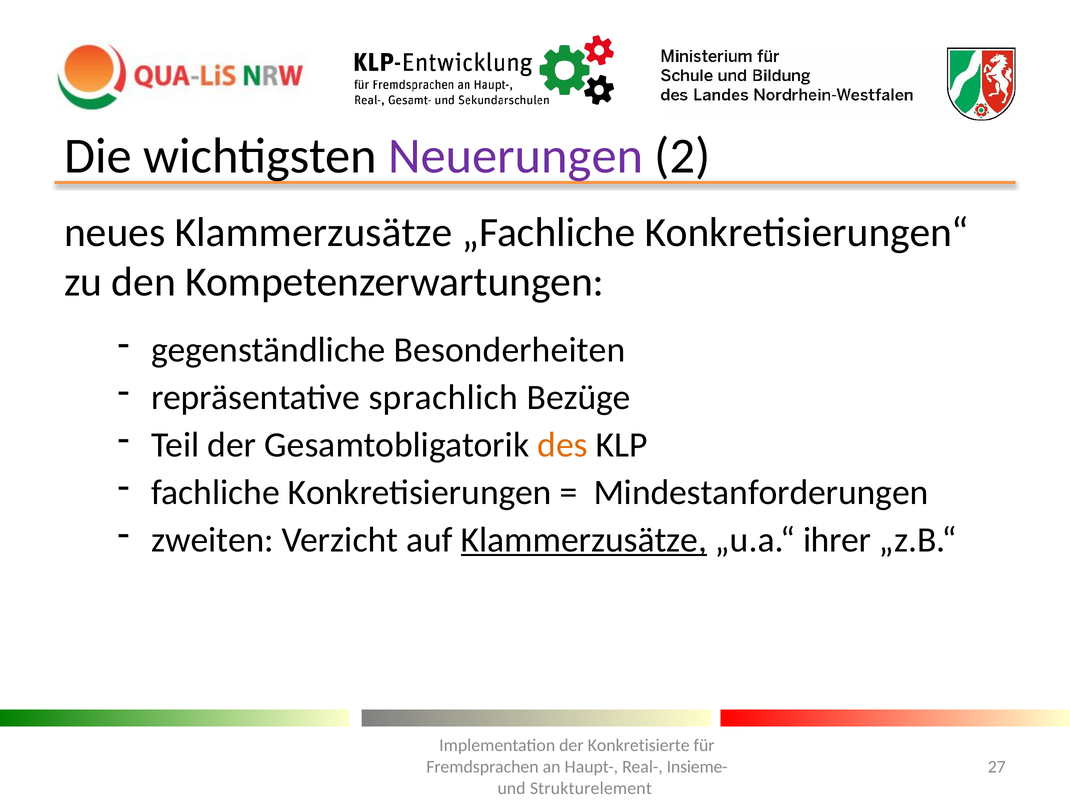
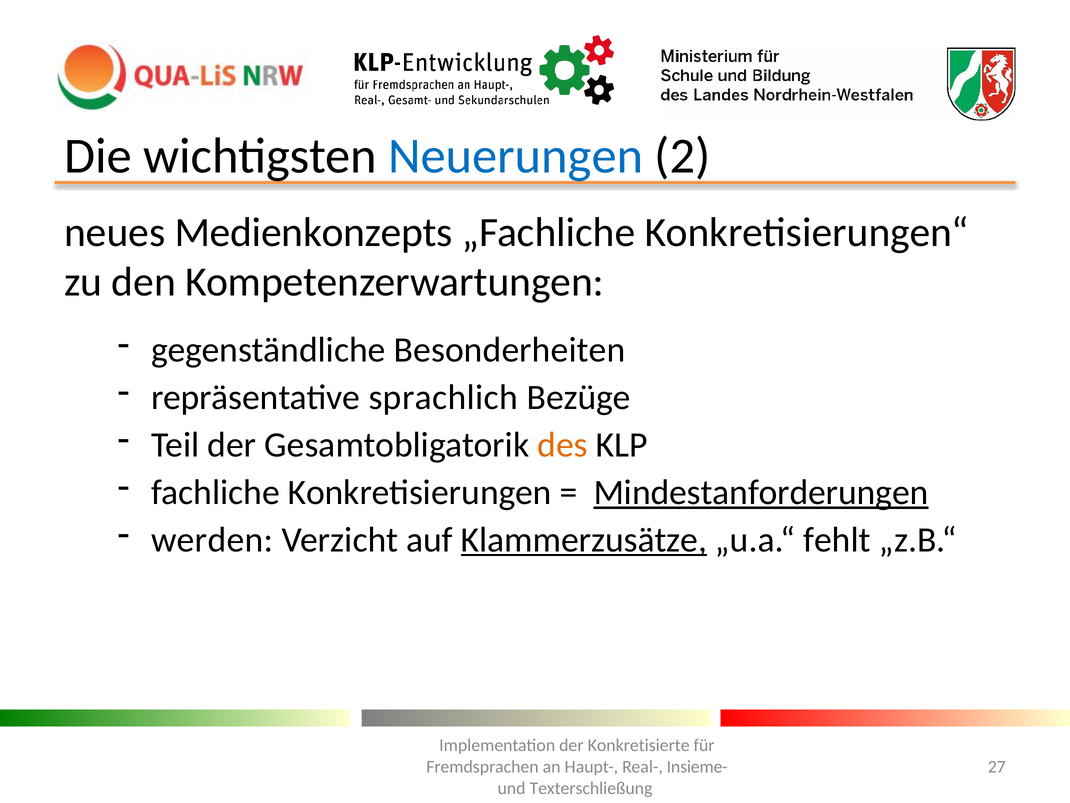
Neuerungen colour: purple -> blue
neues Klammerzusätze: Klammerzusätze -> Medienkonzepts
Mindestanforderungen underline: none -> present
zweiten: zweiten -> werden
ihrer: ihrer -> fehlt
Strukturelement: Strukturelement -> Texterschließung
